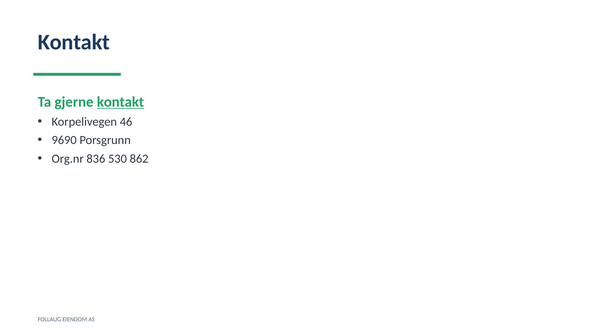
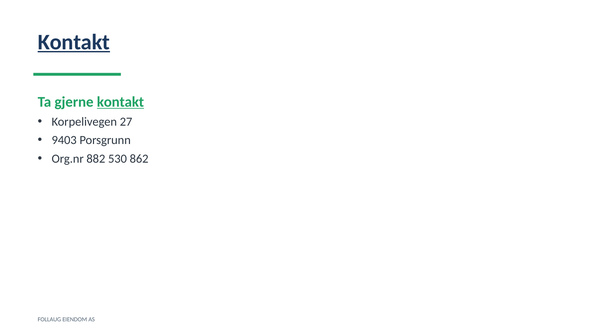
Kontakt at (74, 42) underline: none -> present
46: 46 -> 27
9690: 9690 -> 9403
836: 836 -> 882
